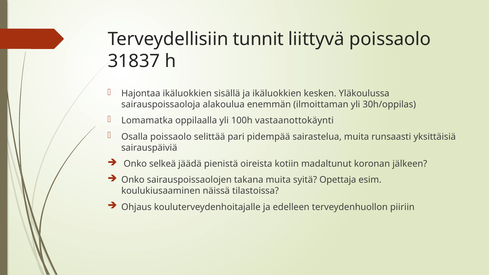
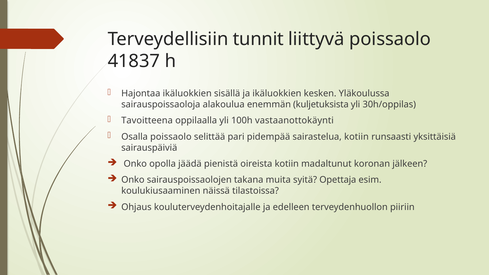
31837: 31837 -> 41837
ilmoittaman: ilmoittaman -> kuljetuksista
Lomamatka: Lomamatka -> Tavoitteena
sairastelua muita: muita -> kotiin
selkeä: selkeä -> opolla
